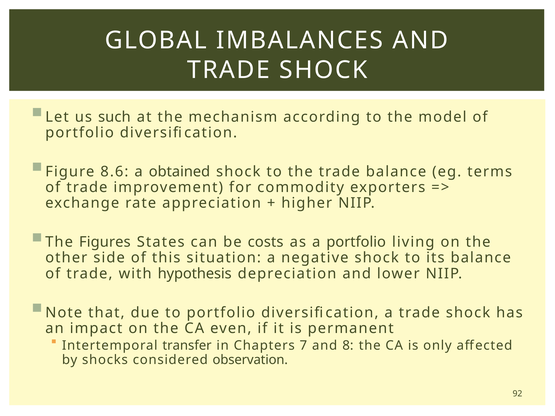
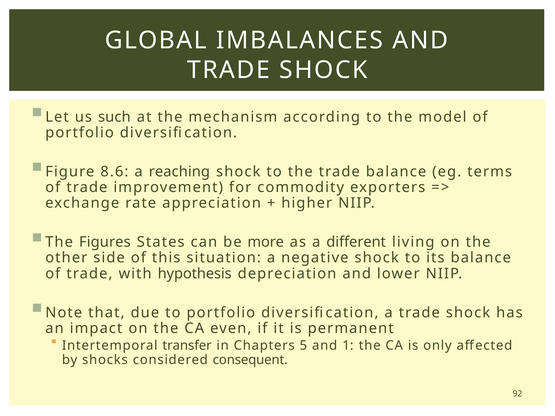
obtained: obtained -> reaching
costs: costs -> more
a portfolio: portfolio -> different
7: 7 -> 5
8: 8 -> 1
observation: observation -> consequent
